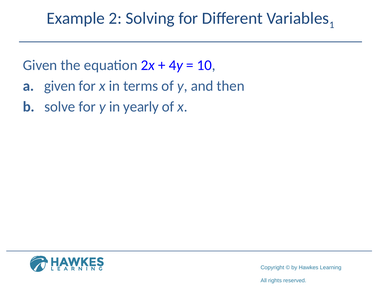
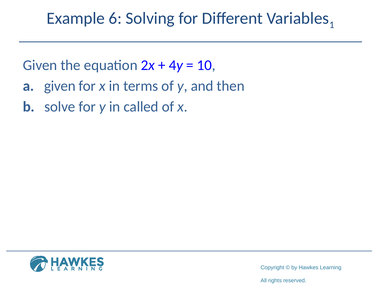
2: 2 -> 6
yearly: yearly -> called
